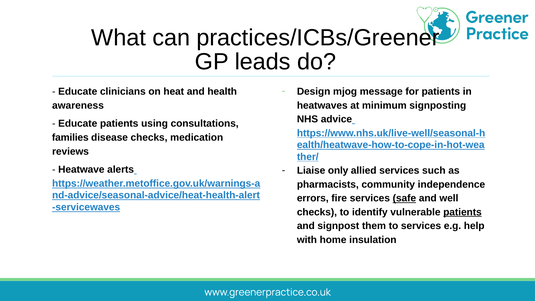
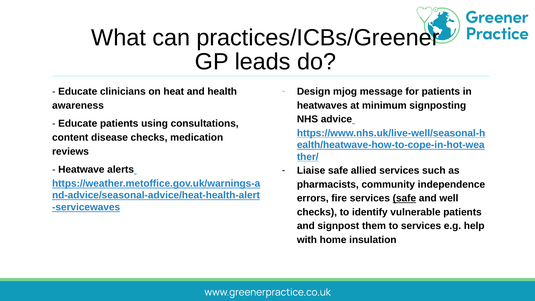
families: families -> content
Liaise only: only -> safe
patients at (462, 212) underline: present -> none
